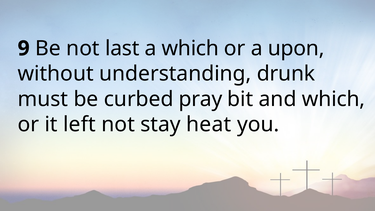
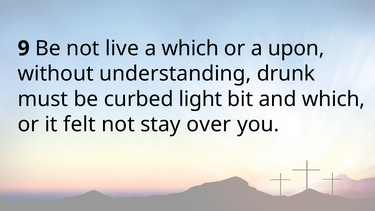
last: last -> live
pray: pray -> light
left: left -> felt
heat: heat -> over
